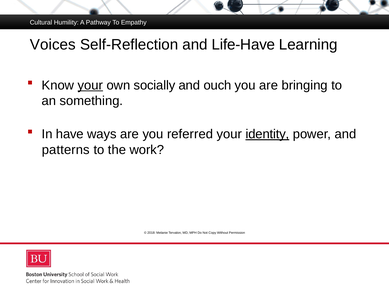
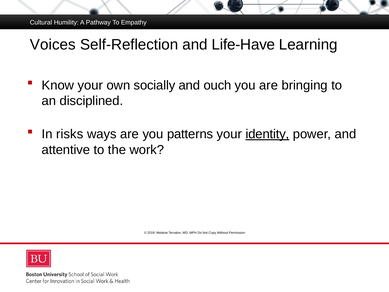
your at (90, 85) underline: present -> none
something: something -> disciplined
have: have -> risks
referred: referred -> patterns
patterns: patterns -> attentive
